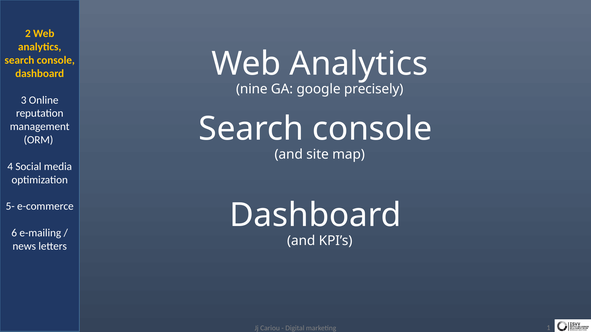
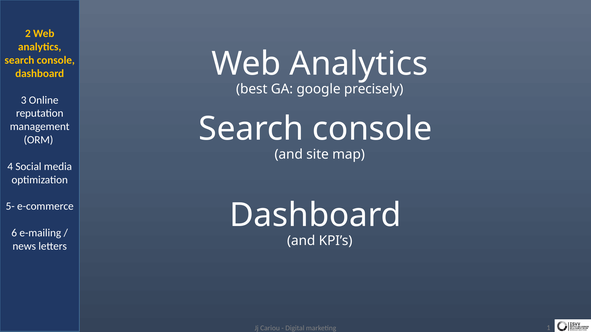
nine: nine -> best
